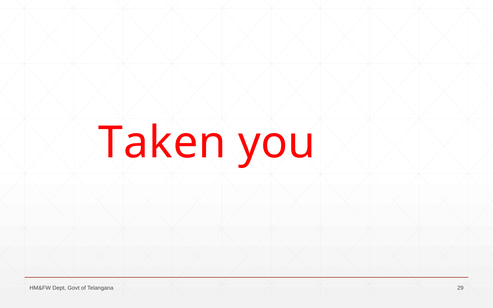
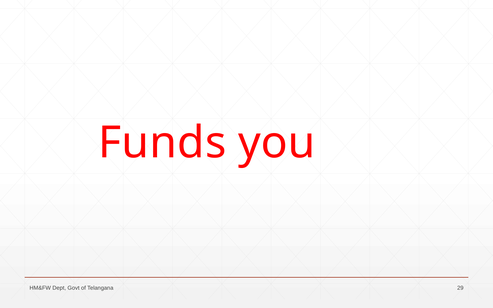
Taken: Taken -> Funds
